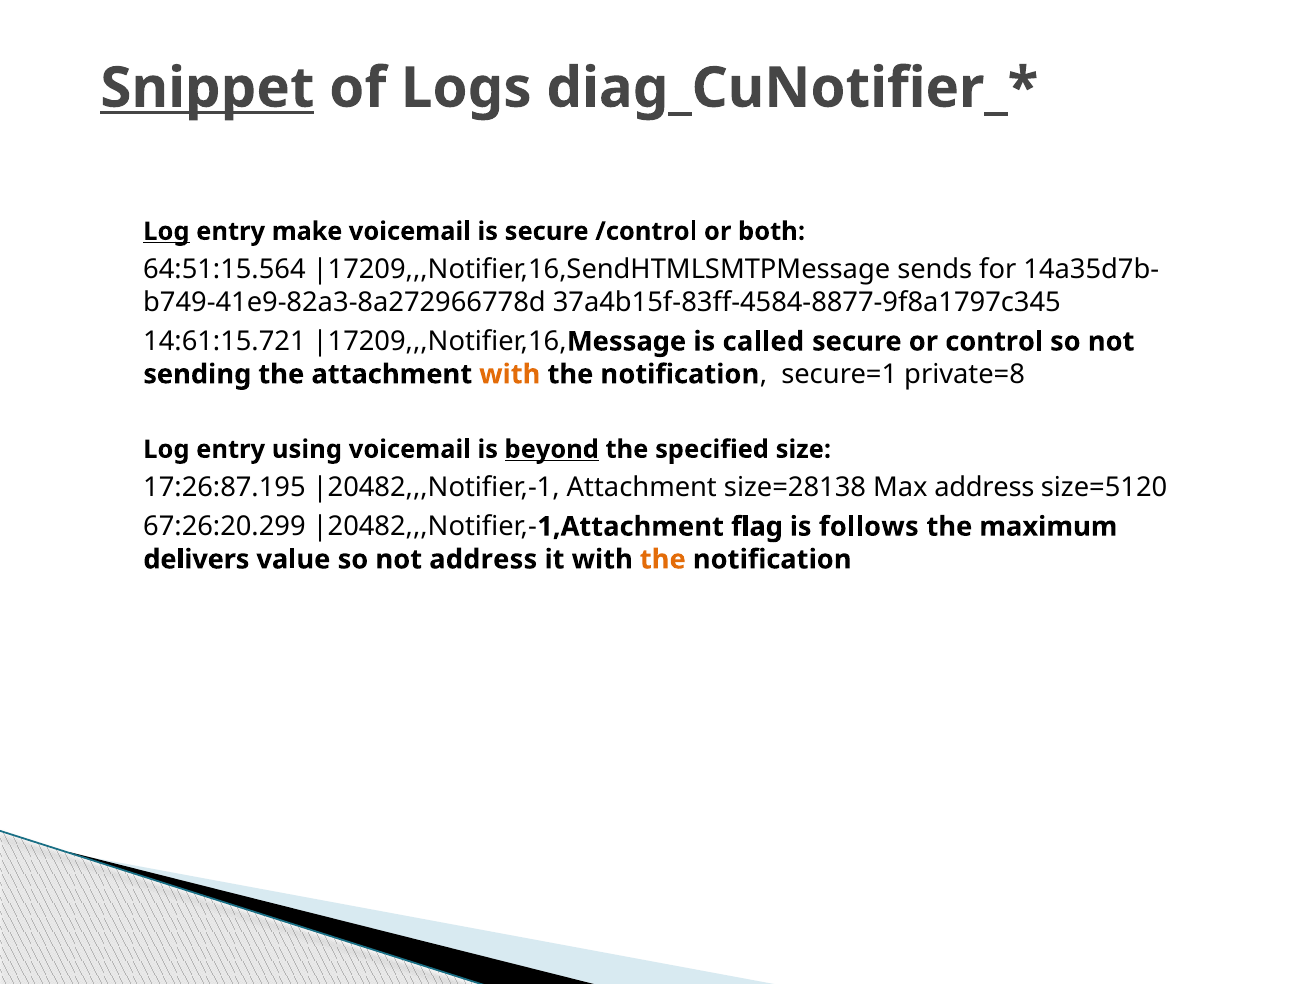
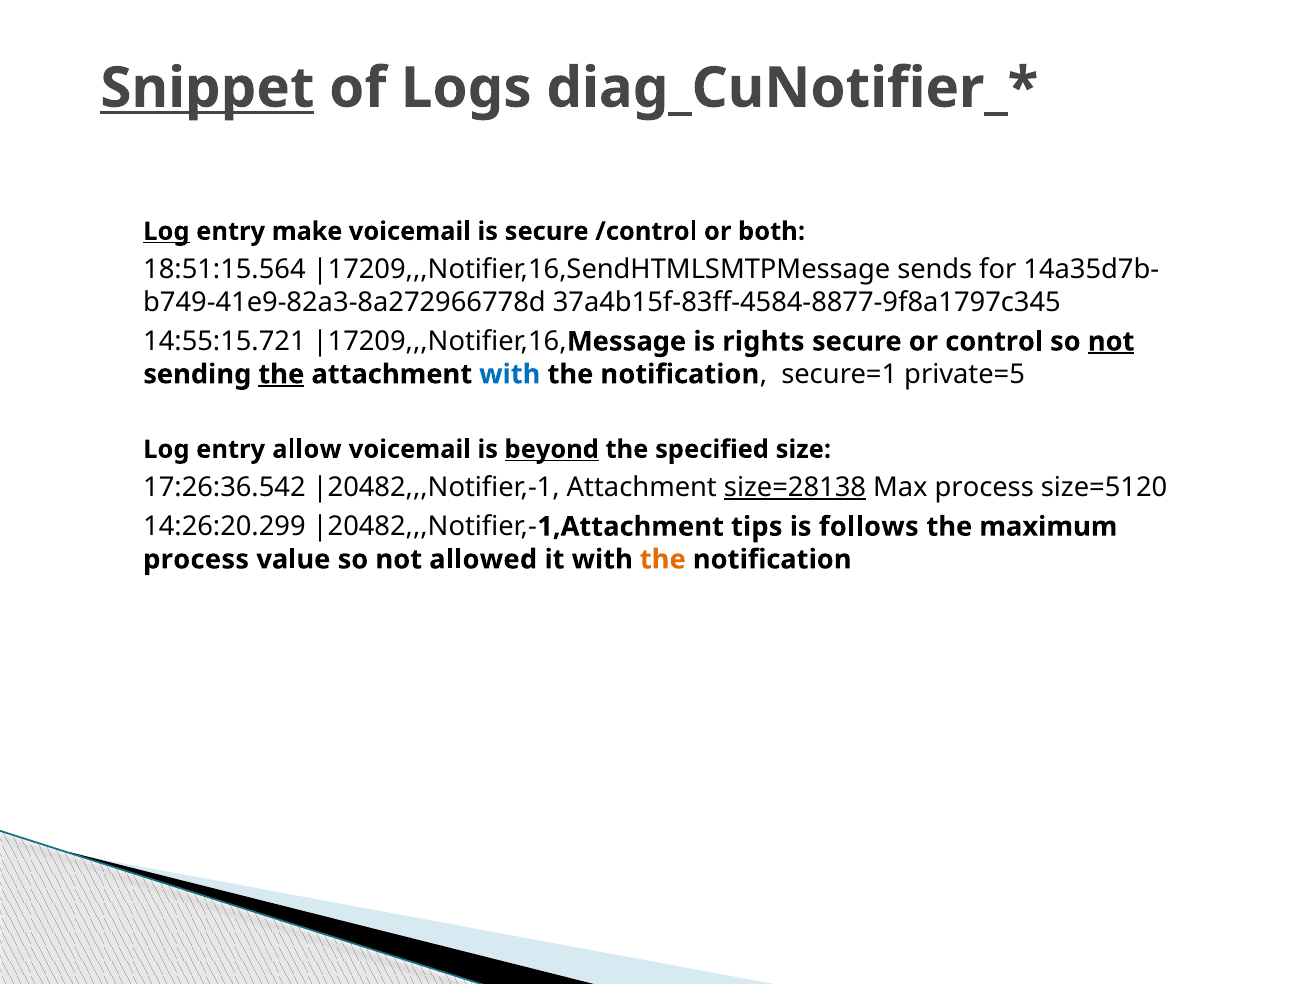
64:51:15.564: 64:51:15.564 -> 18:51:15.564
14:61:15.721: 14:61:15.721 -> 14:55:15.721
called: called -> rights
not at (1111, 342) underline: none -> present
the at (281, 374) underline: none -> present
with at (510, 374) colour: orange -> blue
private=8: private=8 -> private=5
using: using -> allow
17:26:87.195: 17:26:87.195 -> 17:26:36.542
size=28138 underline: none -> present
Max address: address -> process
67:26:20.299: 67:26:20.299 -> 14:26:20.299
flag: flag -> tips
delivers at (196, 559): delivers -> process
not address: address -> allowed
